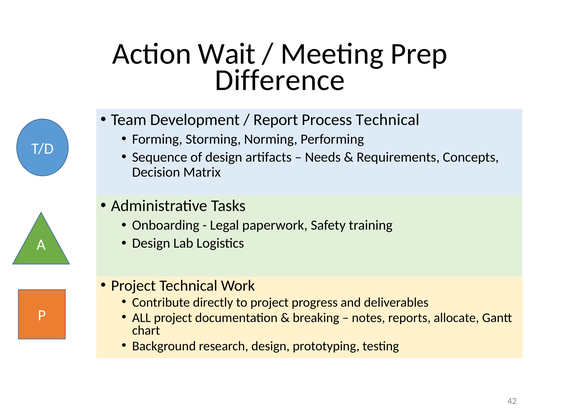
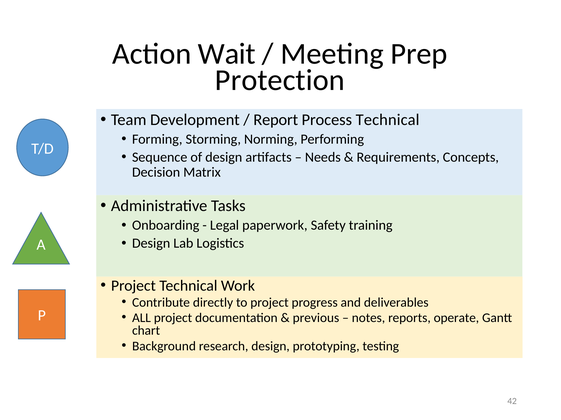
Difference: Difference -> Protection
breaking: breaking -> previous
allocate: allocate -> operate
